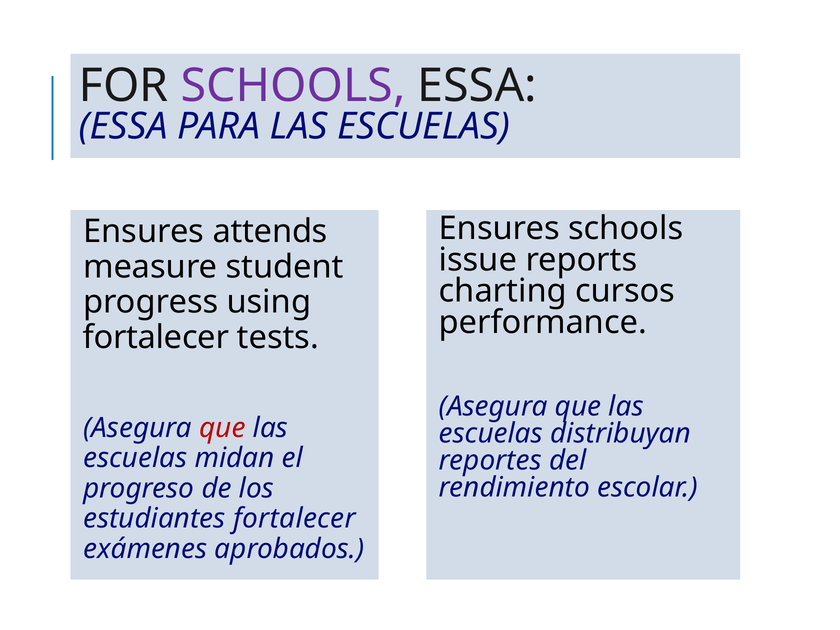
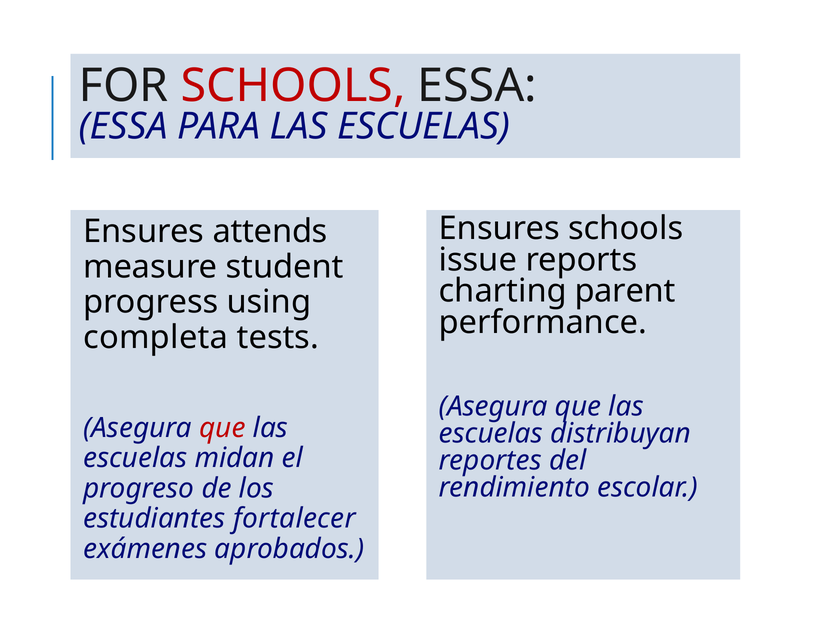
SCHOOLS at (293, 86) colour: purple -> red
cursos: cursos -> parent
fortalecer at (156, 337): fortalecer -> completa
